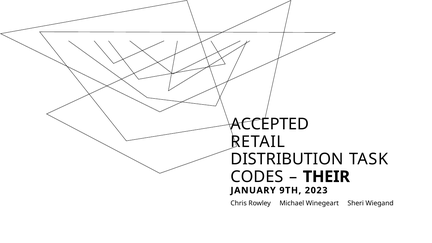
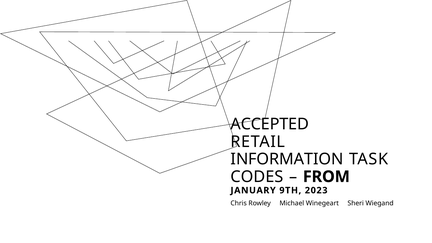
DISTRIBUTION: DISTRIBUTION -> INFORMATION
THEIR: THEIR -> FROM
